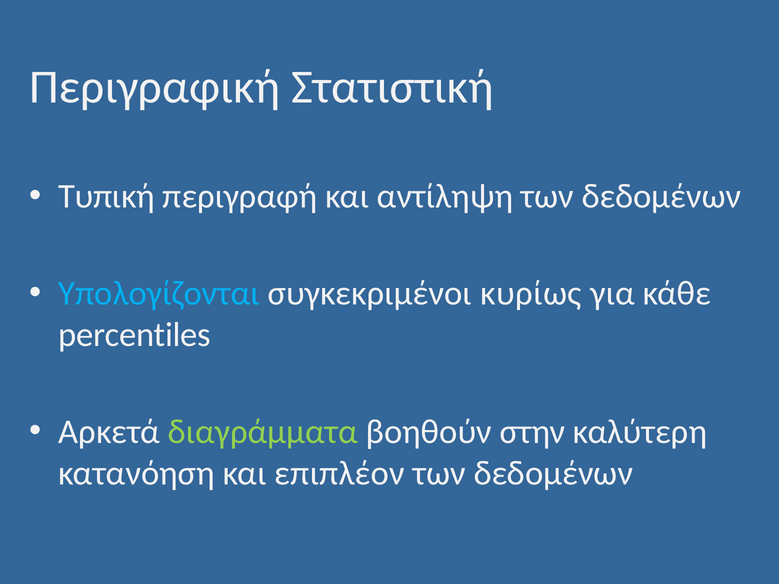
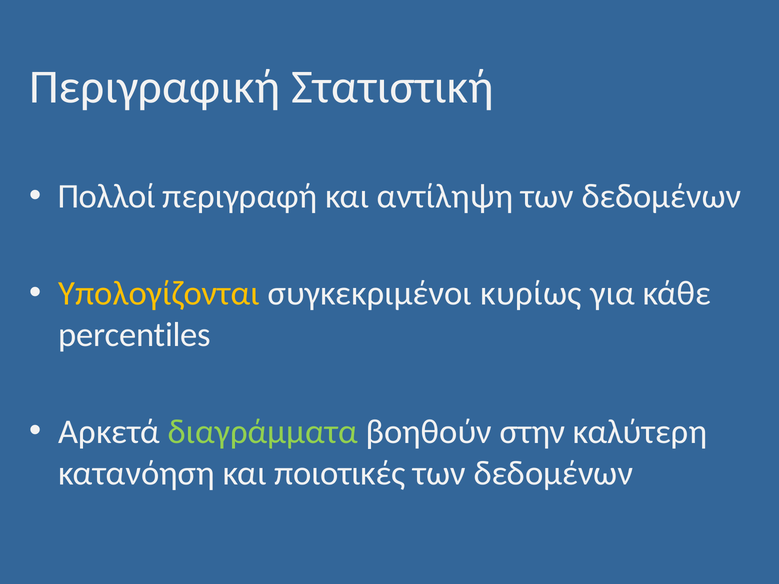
Τυπική: Τυπική -> Πολλοί
Υπολογίζονται colour: light blue -> yellow
επιπλέον: επιπλέον -> ποιοτικές
